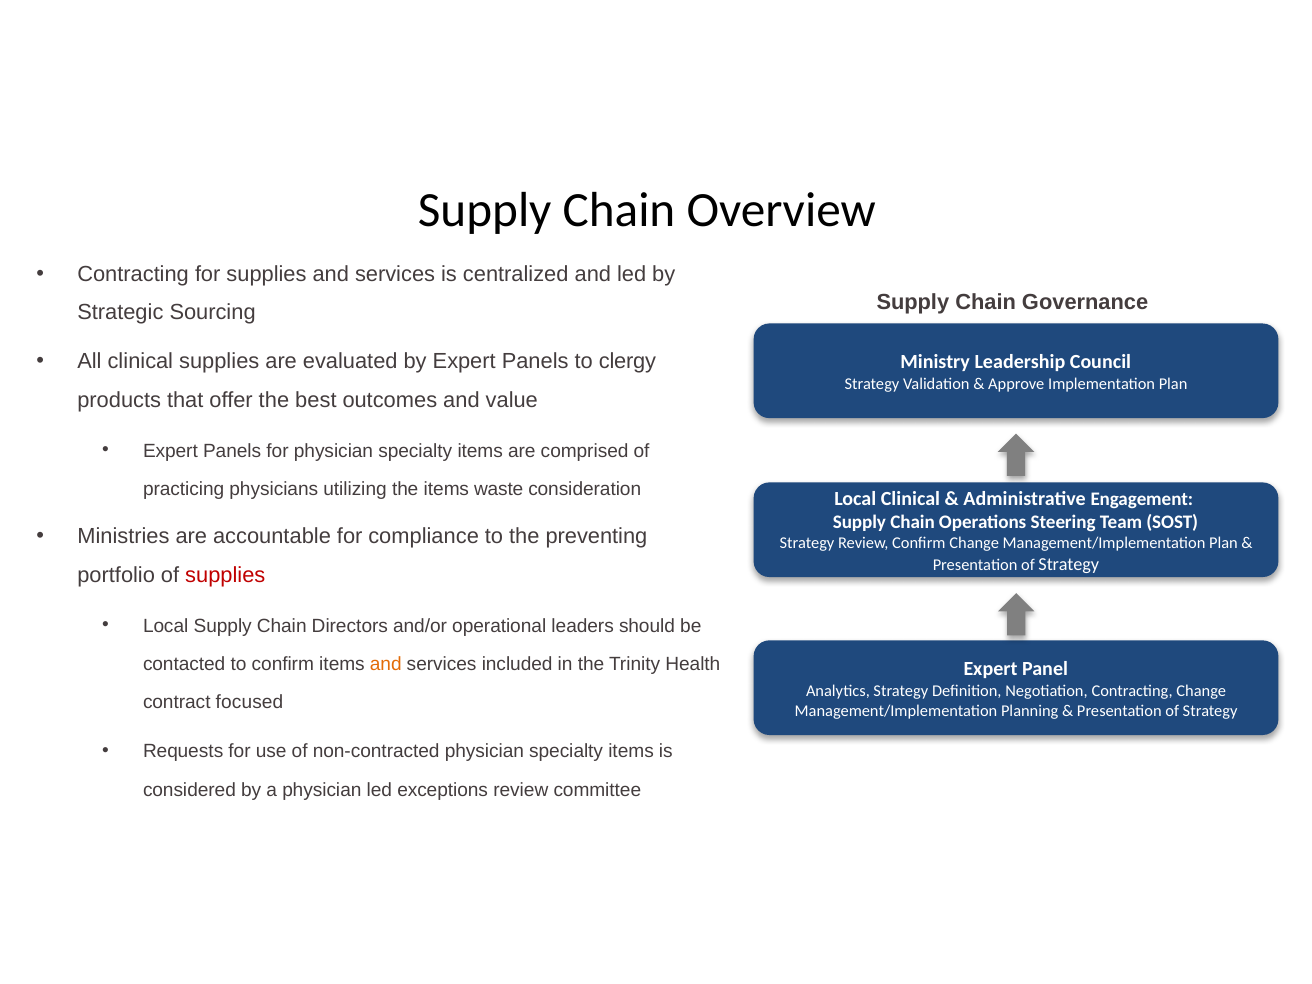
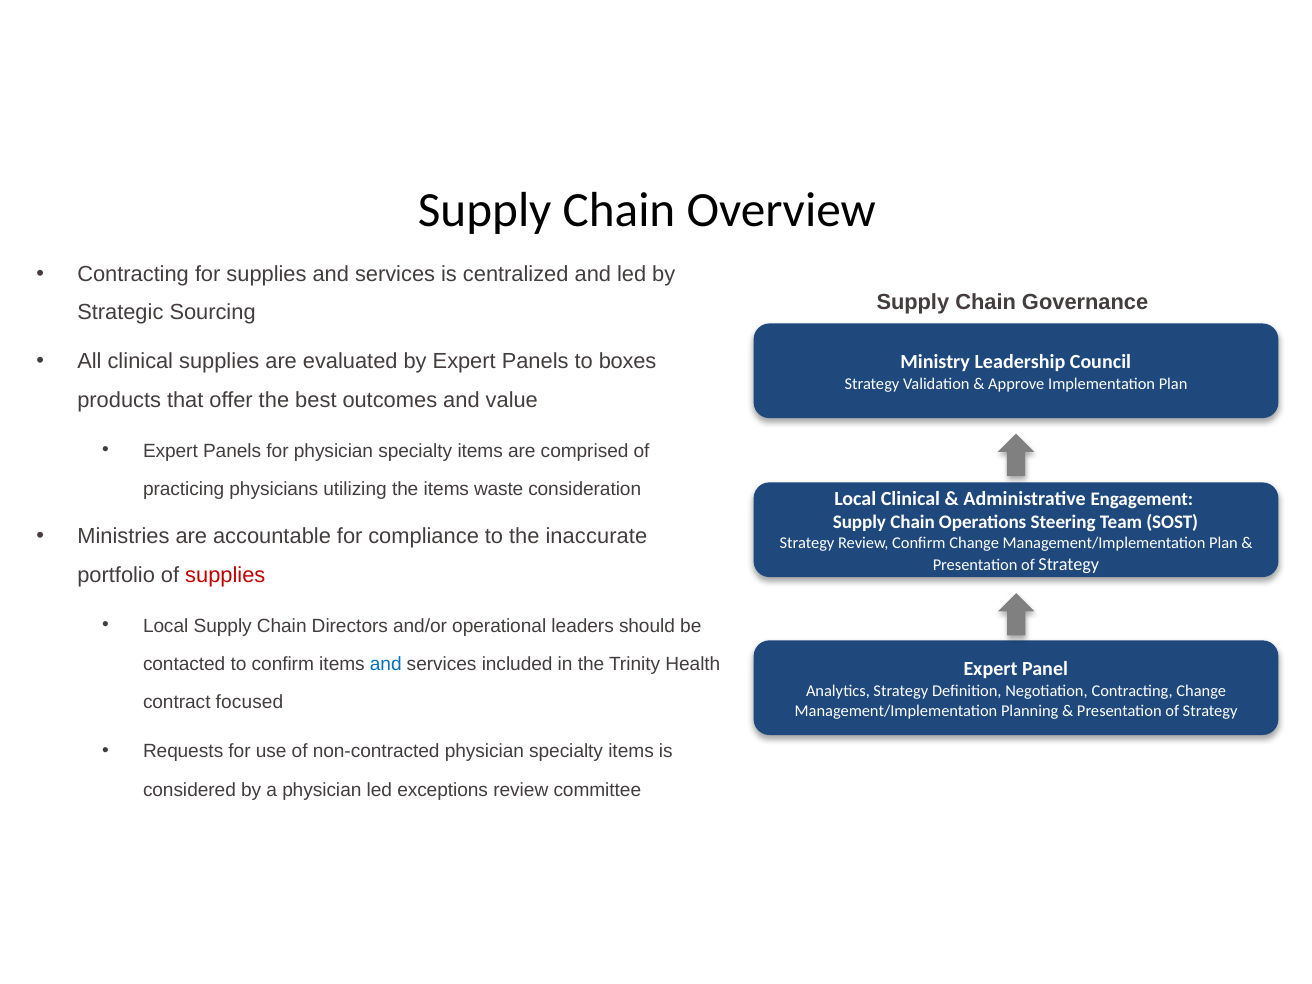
clergy: clergy -> boxes
preventing: preventing -> inaccurate
and at (386, 664) colour: orange -> blue
